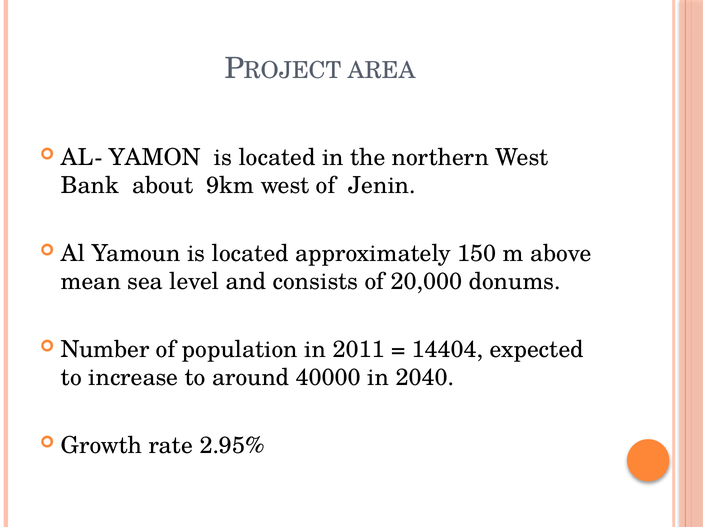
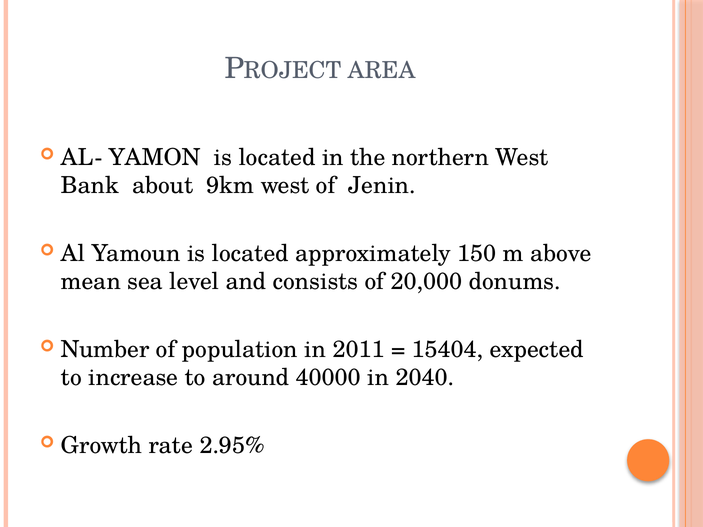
14404: 14404 -> 15404
